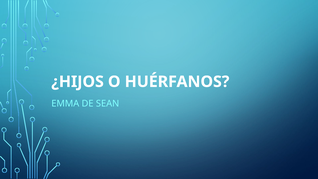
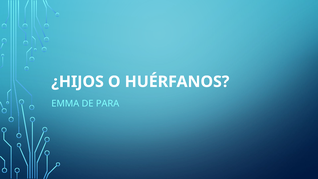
SEAN: SEAN -> PARA
